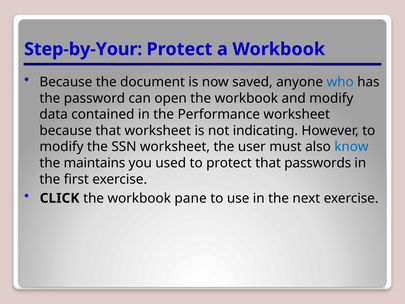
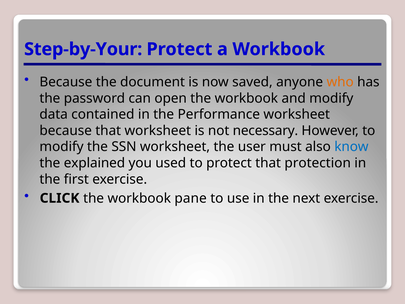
who colour: blue -> orange
indicating: indicating -> necessary
maintains: maintains -> explained
passwords: passwords -> protection
